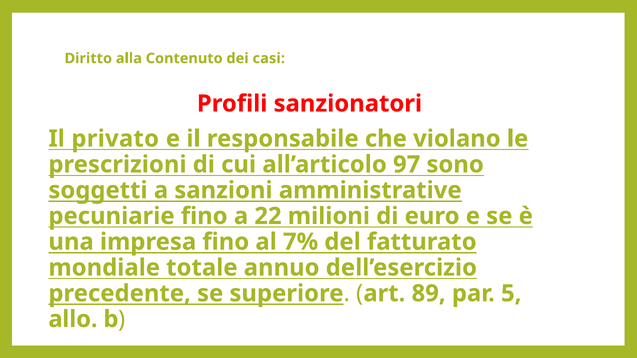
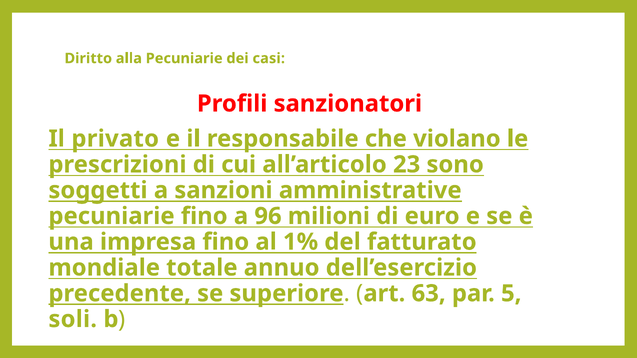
alla Contenuto: Contenuto -> Pecuniarie
97: 97 -> 23
22: 22 -> 96
7%: 7% -> 1%
89: 89 -> 63
allo: allo -> soli
